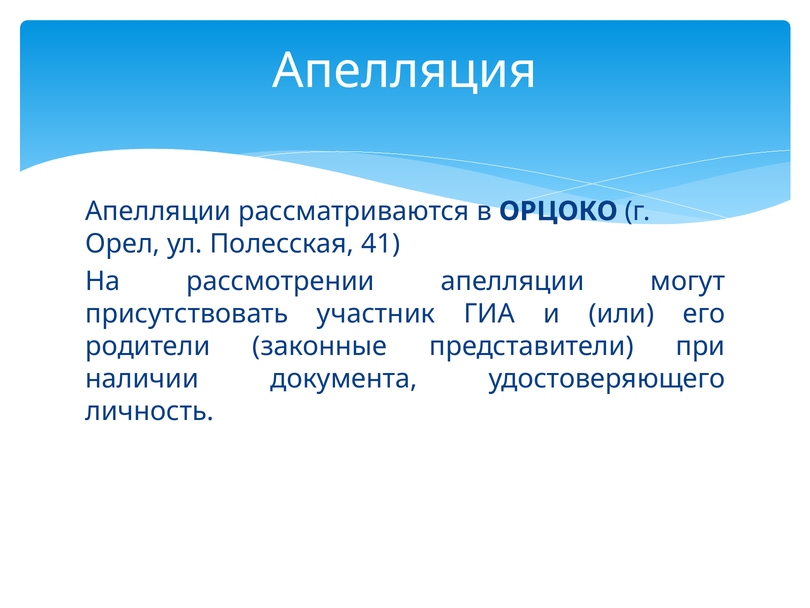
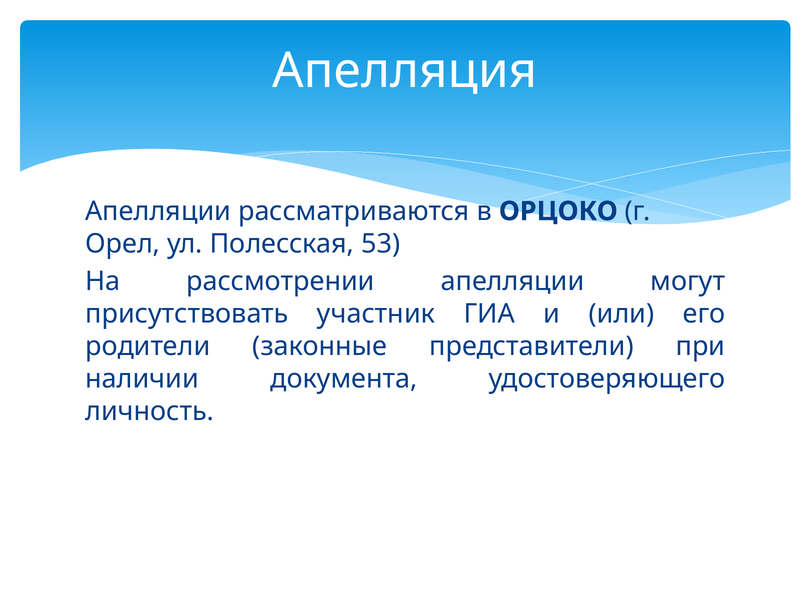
41: 41 -> 53
